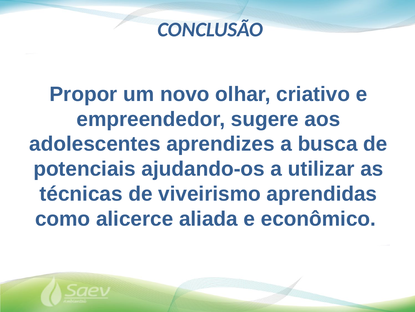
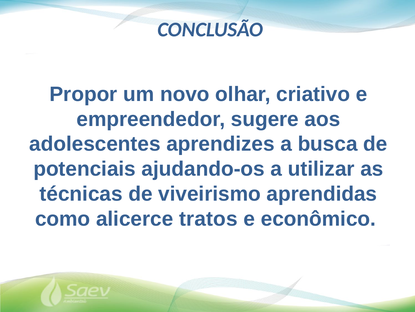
aliada: aliada -> tratos
